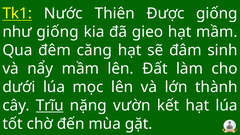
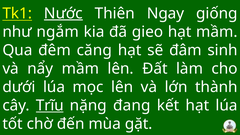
Nước underline: none -> present
Được: Được -> Ngay
như giống: giống -> ngắm
vườn: vườn -> đang
